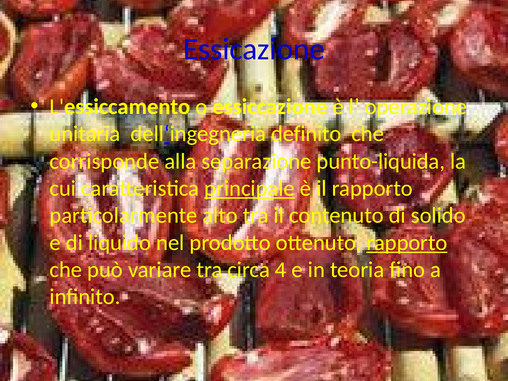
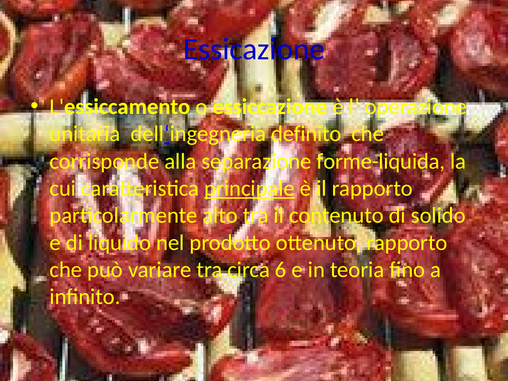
punto-liquida: punto-liquida -> forme-liquida
rapporto at (407, 243) underline: present -> none
4: 4 -> 6
